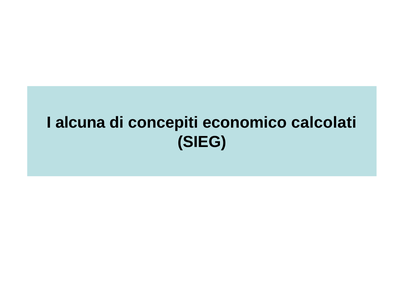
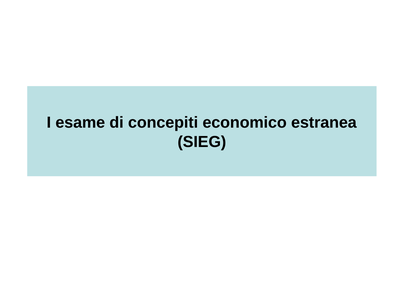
alcuna: alcuna -> esame
calcolati: calcolati -> estranea
